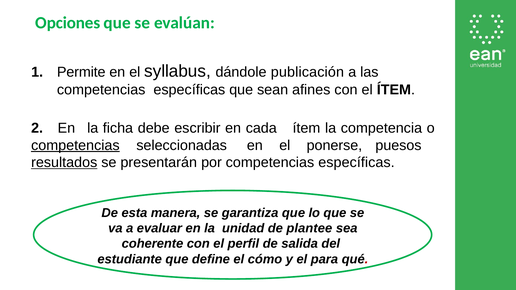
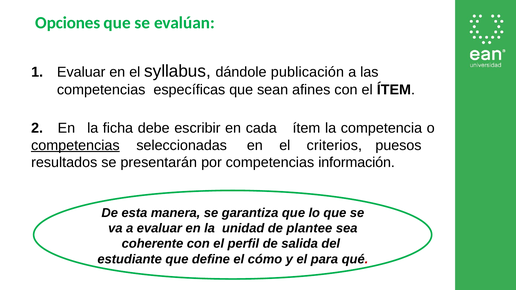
1 Permite: Permite -> Evaluar
ponerse: ponerse -> criterios
resultados underline: present -> none
por competencias específicas: específicas -> información
